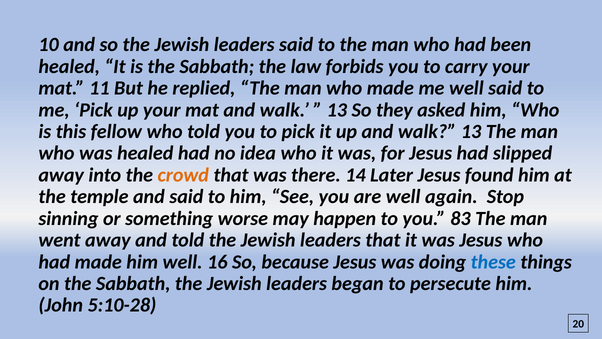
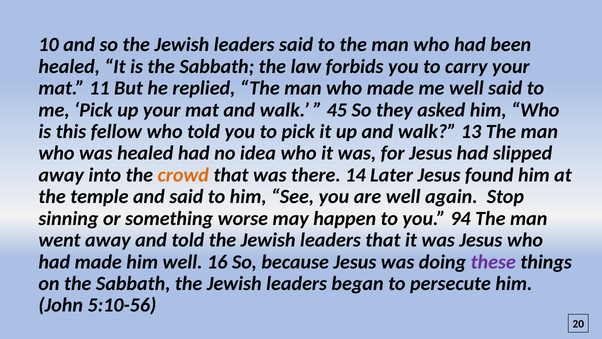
13 at (337, 110): 13 -> 45
83: 83 -> 94
these colour: blue -> purple
5:10-28: 5:10-28 -> 5:10-56
